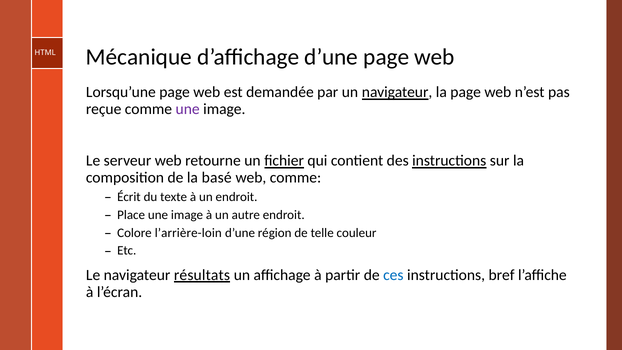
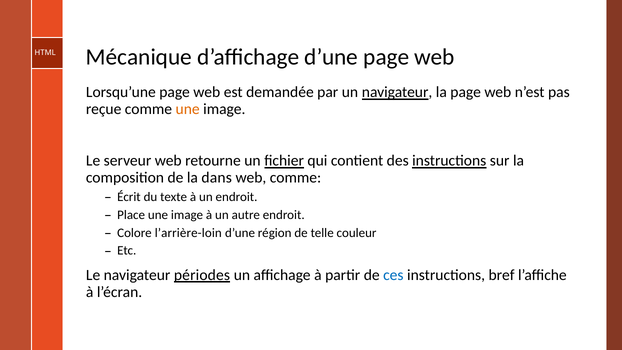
une at (188, 109) colour: purple -> orange
basé: basé -> dans
résultats: résultats -> périodes
